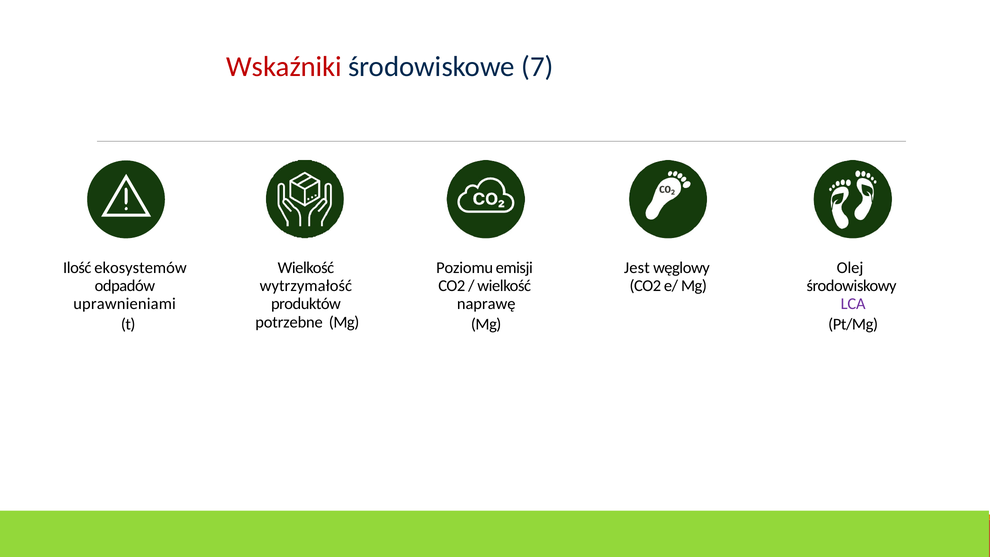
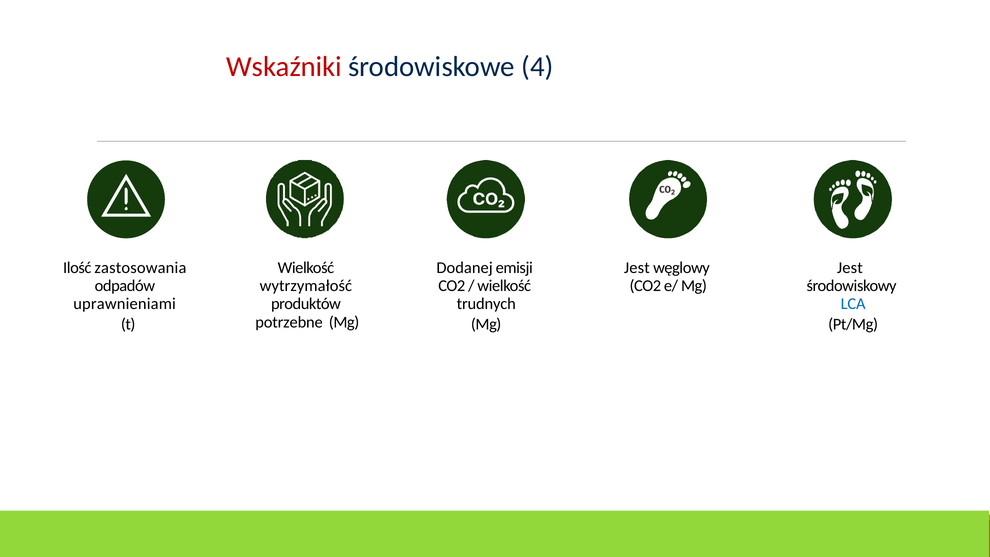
7: 7 -> 4
ekosystemów: ekosystemów -> zastosowania
Poziomu: Poziomu -> Dodanej
Olej at (850, 268): Olej -> Jest
naprawę: naprawę -> trudnych
LCA colour: purple -> blue
